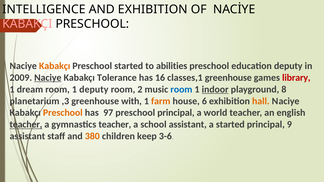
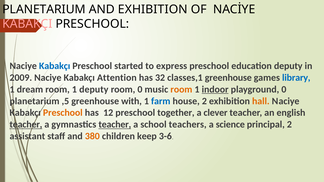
INTELLIGENCE at (44, 9): INTELLIGENCE -> PLANETARIUM
Kabakçı at (55, 66) colour: orange -> blue
abilities: abilities -> express
Naciye at (48, 78) underline: present -> none
Tolerance: Tolerance -> Attention
16: 16 -> 32
library colour: red -> blue
room 2: 2 -> 0
room at (181, 89) colour: blue -> orange
playground 8: 8 -> 0
,3: ,3 -> ,5
farm colour: orange -> blue
house 6: 6 -> 2
97: 97 -> 12
preschool principal: principal -> together
world: world -> clever
teacher at (115, 125) underline: none -> present
school assistant: assistant -> teachers
a started: started -> science
principal 9: 9 -> 2
